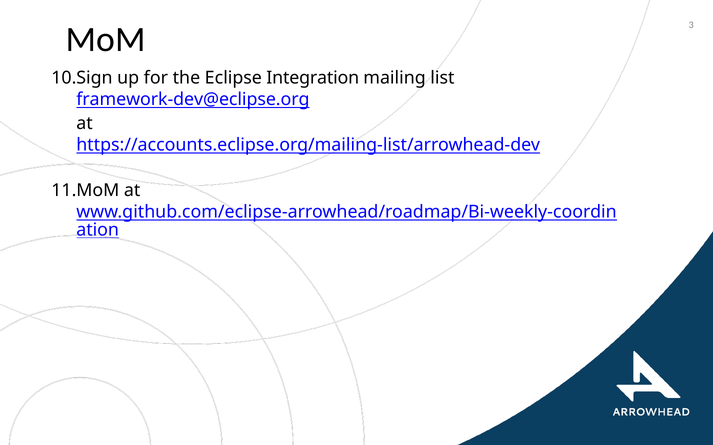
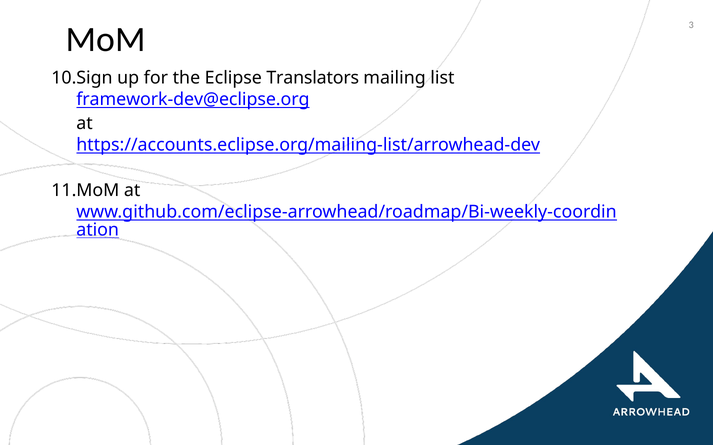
Integration: Integration -> Translators
